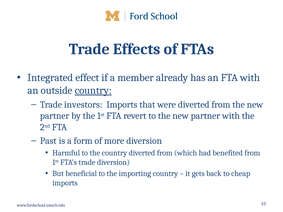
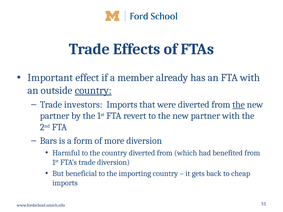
Integrated: Integrated -> Important
the at (239, 105) underline: none -> present
Past: Past -> Bars
